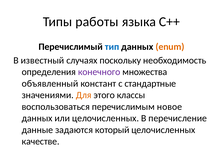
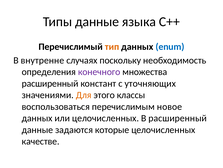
Типы работы: работы -> данные
тип colour: blue -> orange
enum colour: orange -> blue
известный: известный -> внутренне
объявленный at (50, 83): объявленный -> расширенный
стандартные: стандартные -> уточняющих
В перечисление: перечисление -> расширенный
который: который -> которые
